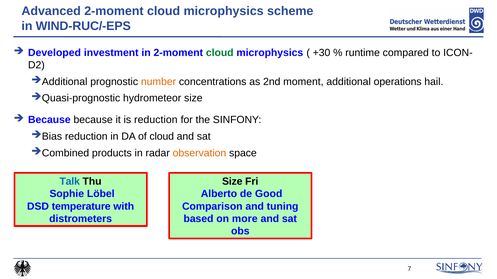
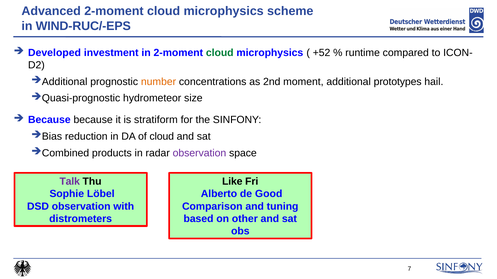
+30: +30 -> +52
operations: operations -> prototypes
is reduction: reduction -> stratiform
observation at (199, 153) colour: orange -> purple
Talk colour: blue -> purple
Size at (232, 182): Size -> Like
DSD temperature: temperature -> observation
more: more -> other
